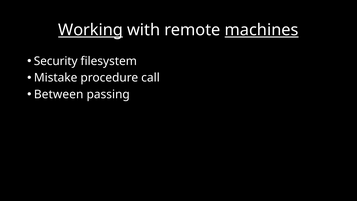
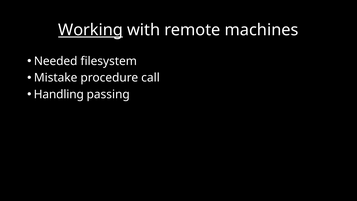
machines underline: present -> none
Security: Security -> Needed
Between: Between -> Handling
